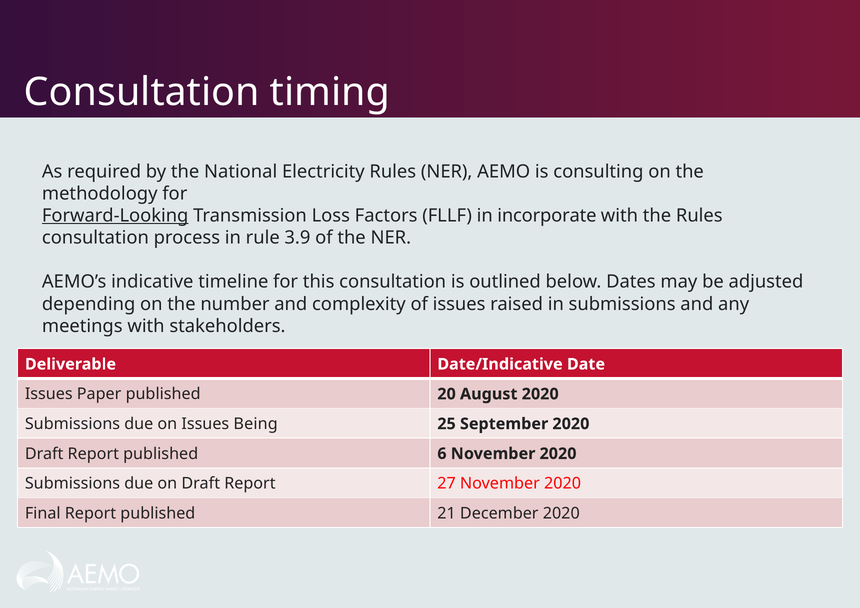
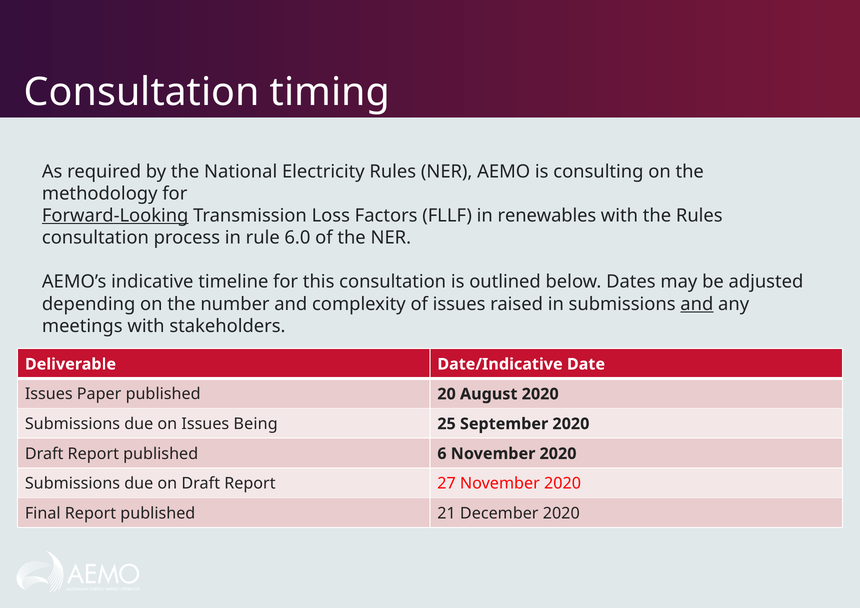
incorporate: incorporate -> renewables
3.9: 3.9 -> 6.0
and at (697, 304) underline: none -> present
